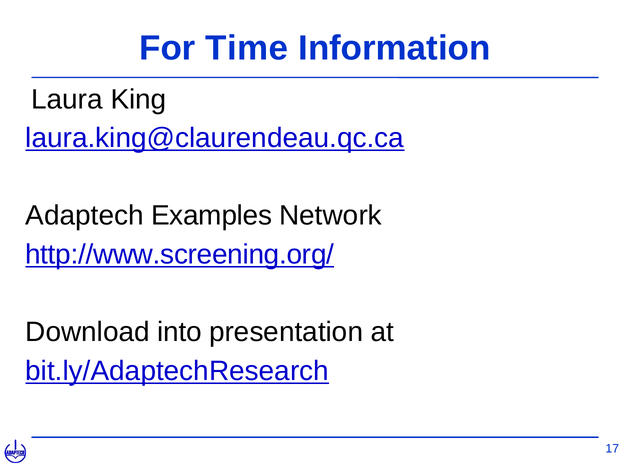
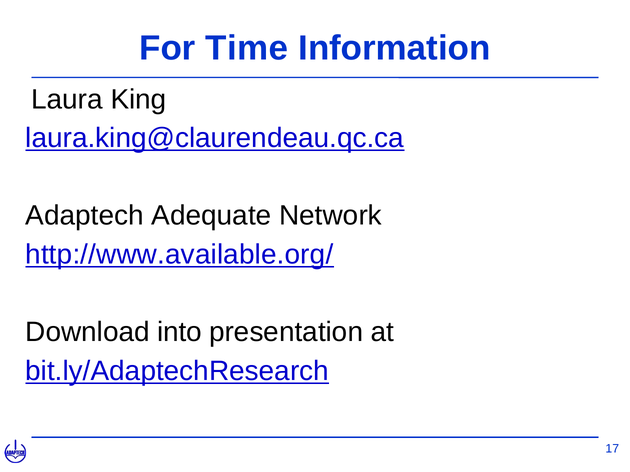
Examples: Examples -> Adequate
http://www.screening.org/: http://www.screening.org/ -> http://www.available.org/
